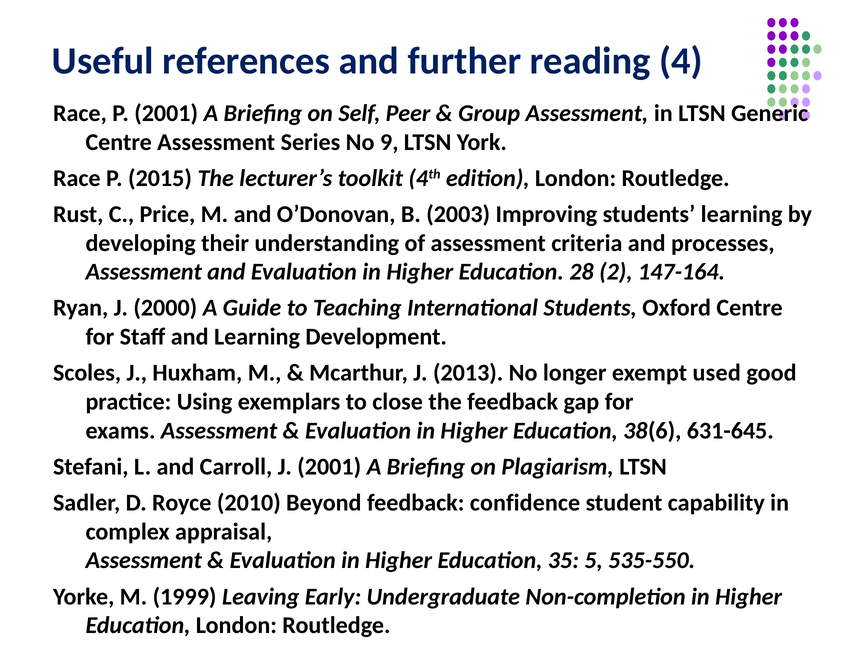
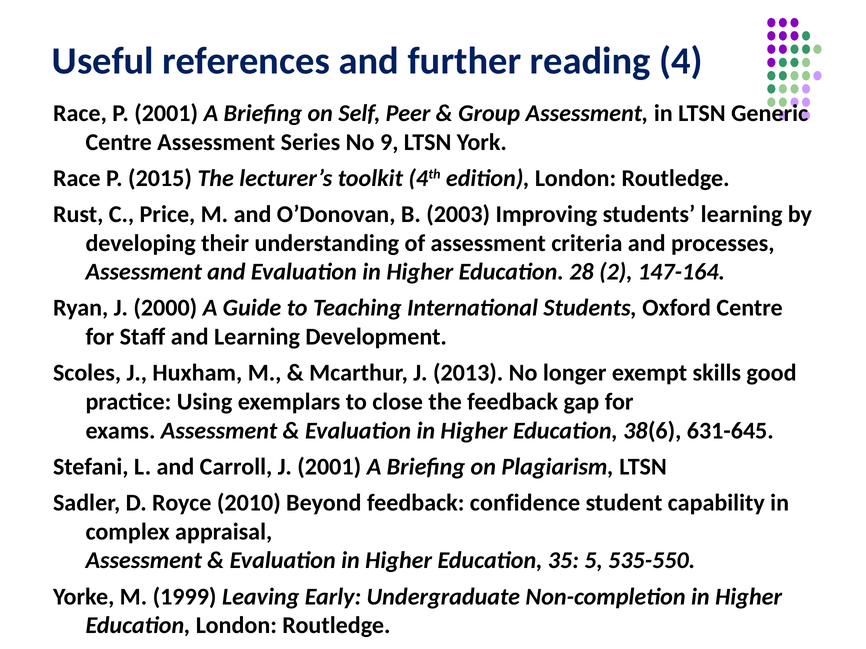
used: used -> skills
